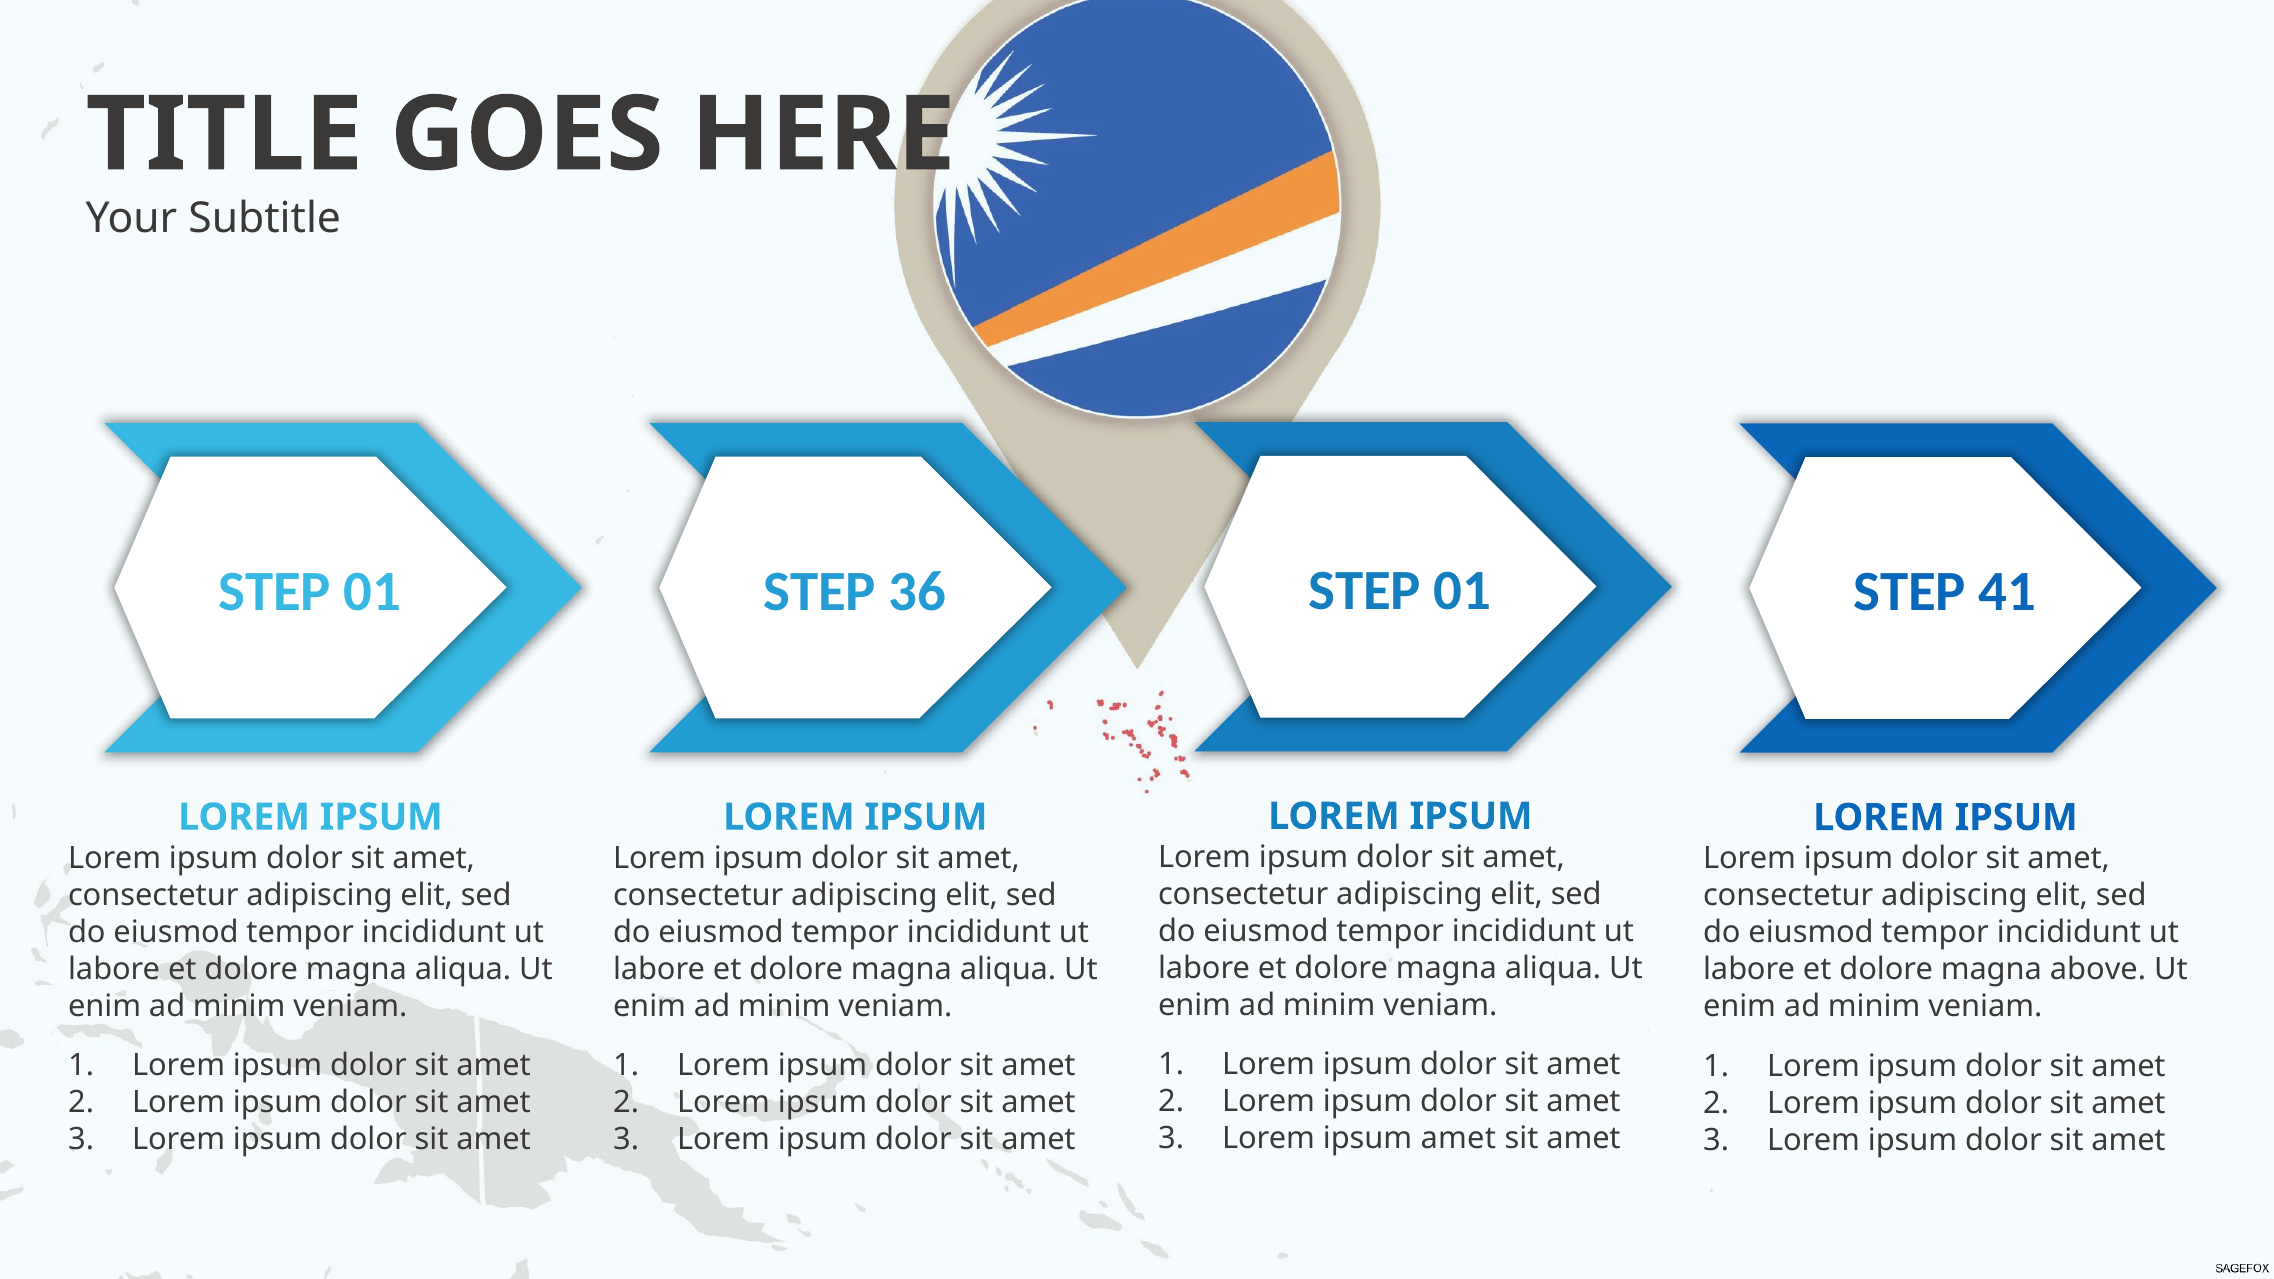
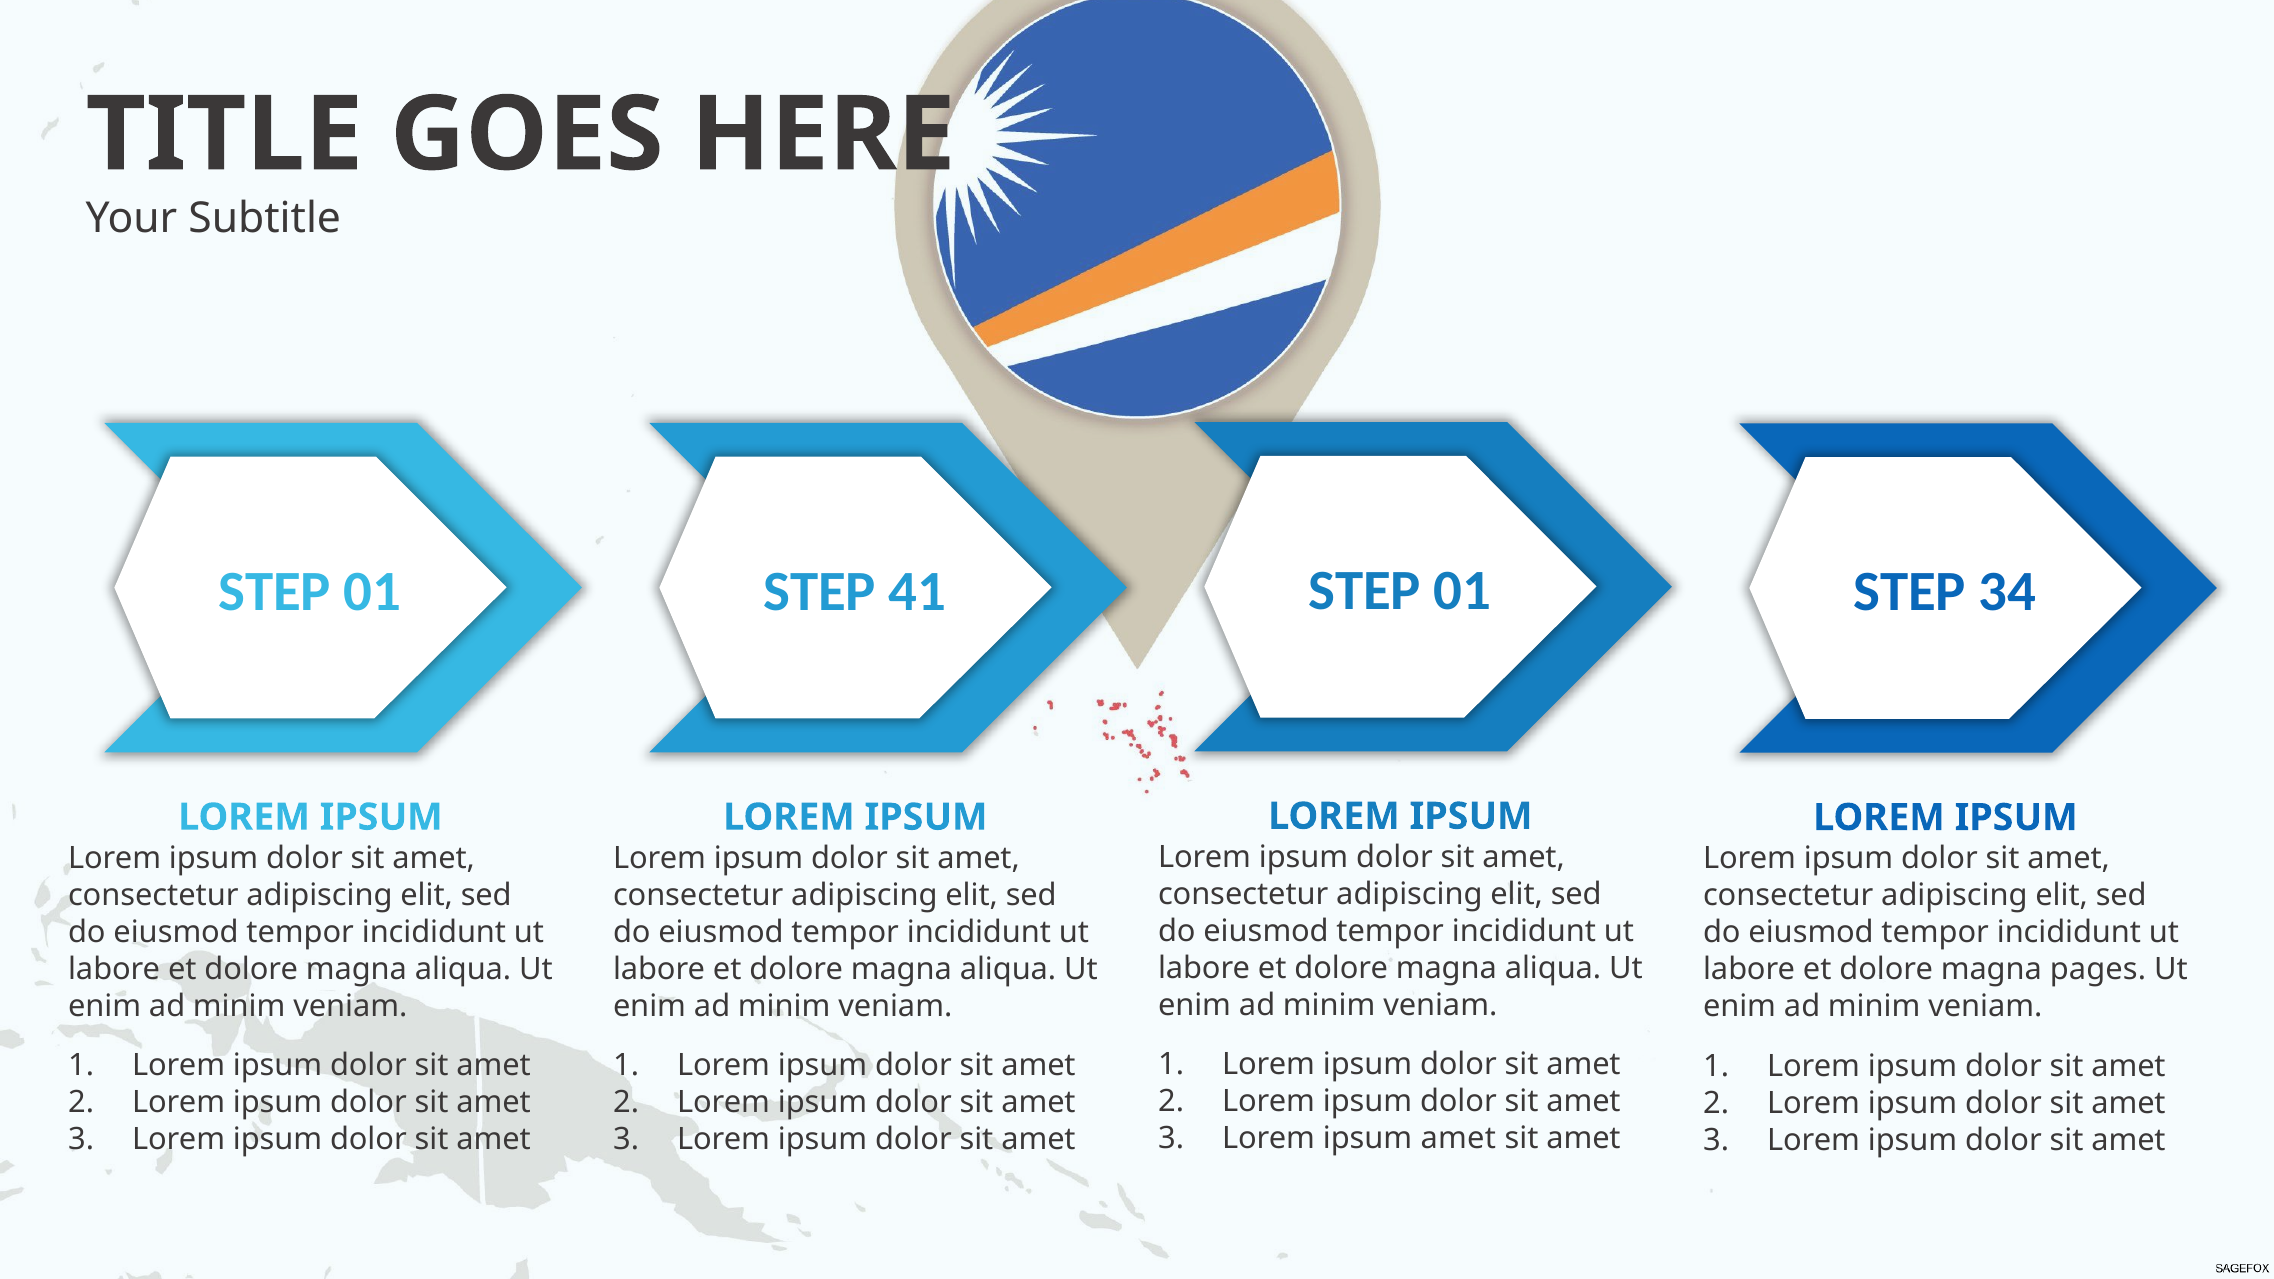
36: 36 -> 41
41: 41 -> 34
above: above -> pages
